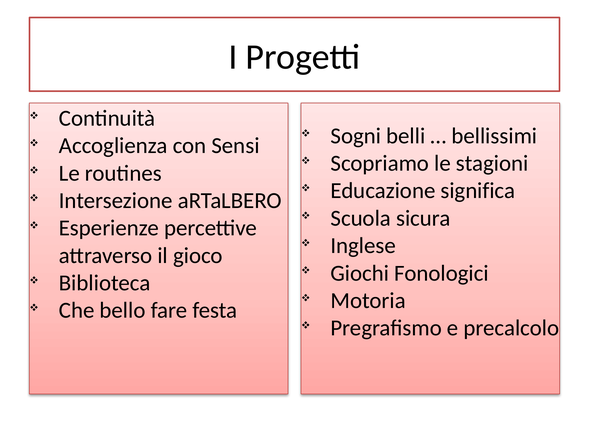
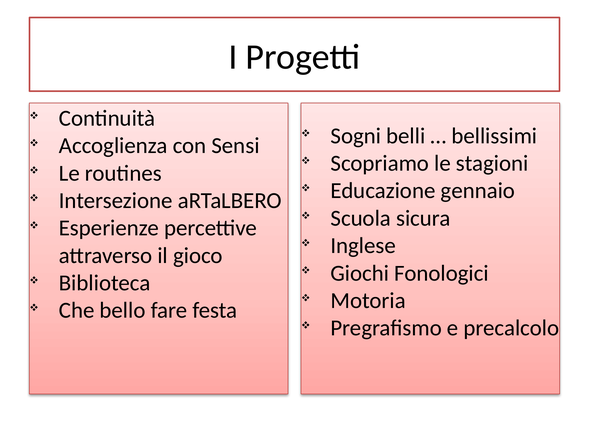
significa: significa -> gennaio
